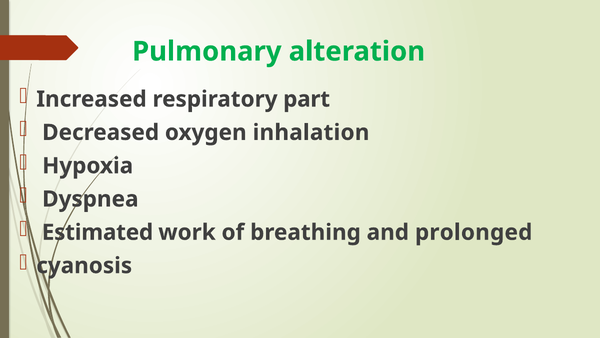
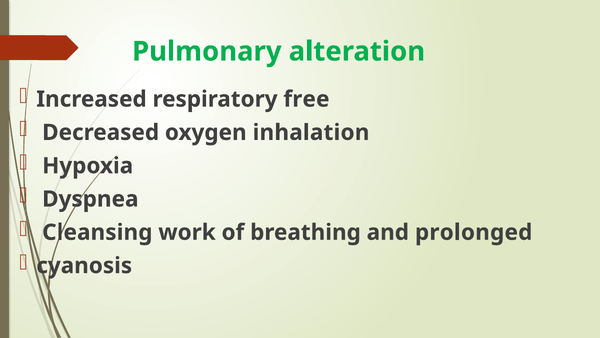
part: part -> free
Estimated: Estimated -> Cleansing
